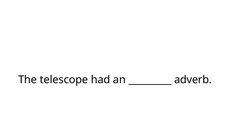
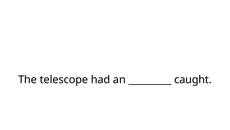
adverb: adverb -> caught
